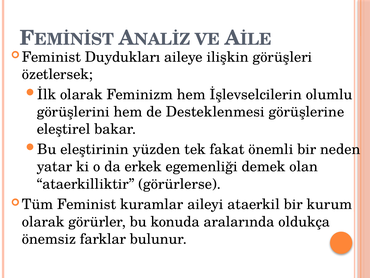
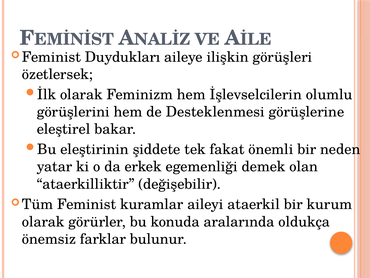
yüzden: yüzden -> şiddete
görürlerse: görürlerse -> değişebilir
